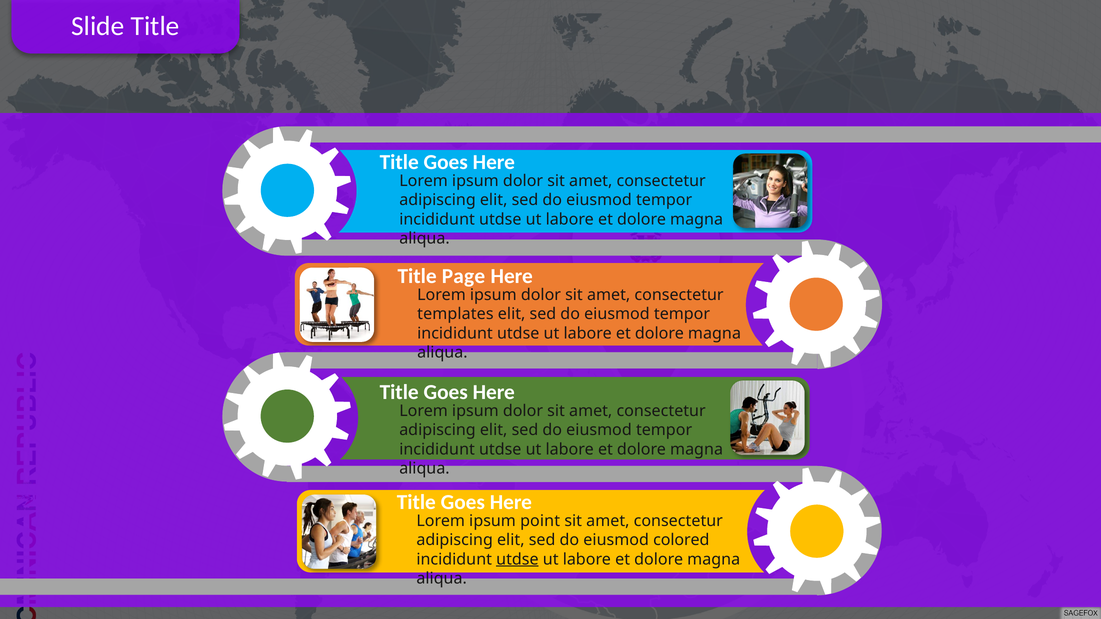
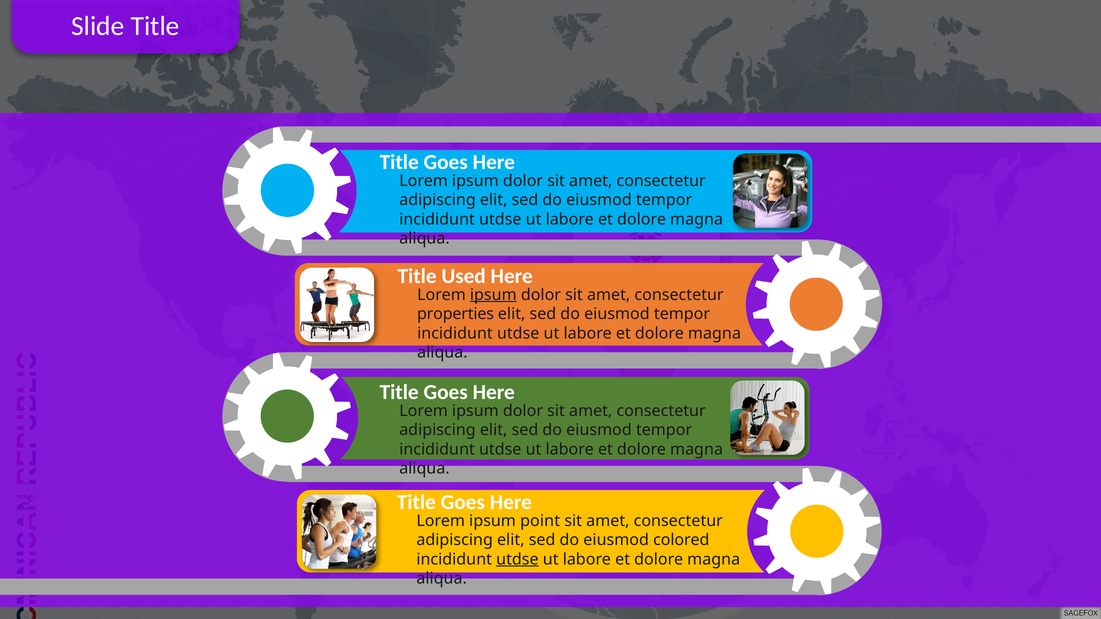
Page: Page -> Used
ipsum at (493, 295) underline: none -> present
templates: templates -> properties
